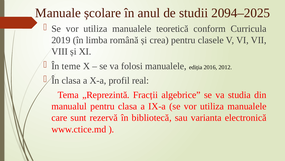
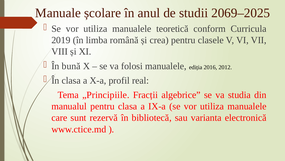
2094–2025: 2094–2025 -> 2069–2025
teme: teme -> bună
„Reprezintă: „Reprezintă -> „Principiile
